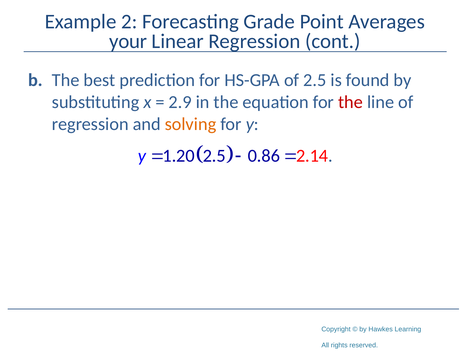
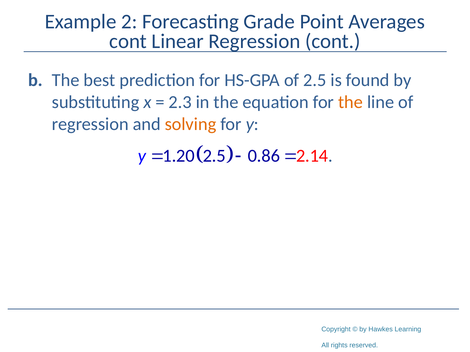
your at (128, 41): your -> cont
2.9: 2.9 -> 2.3
the at (351, 102) colour: red -> orange
